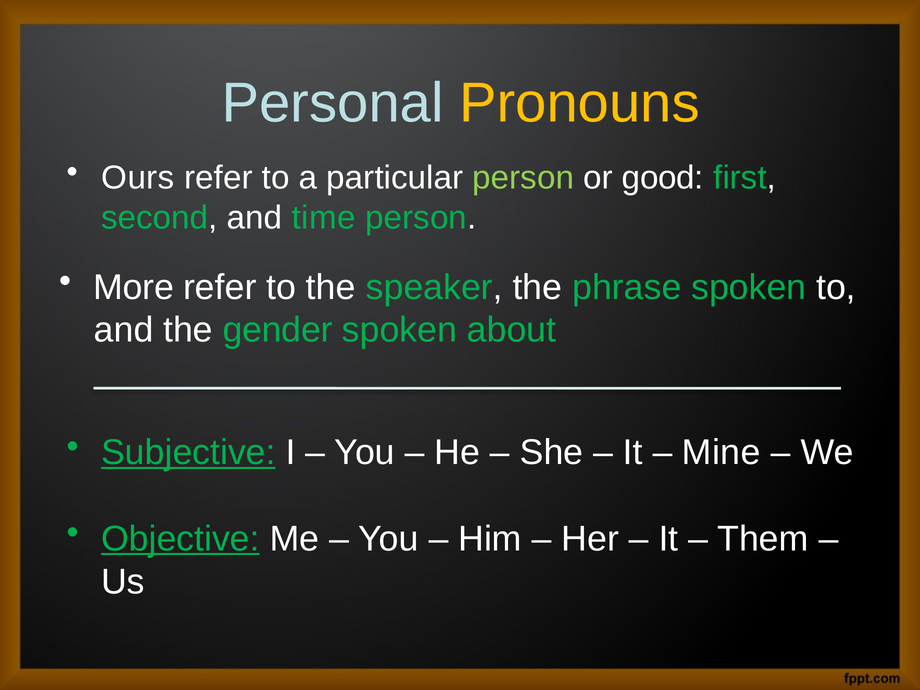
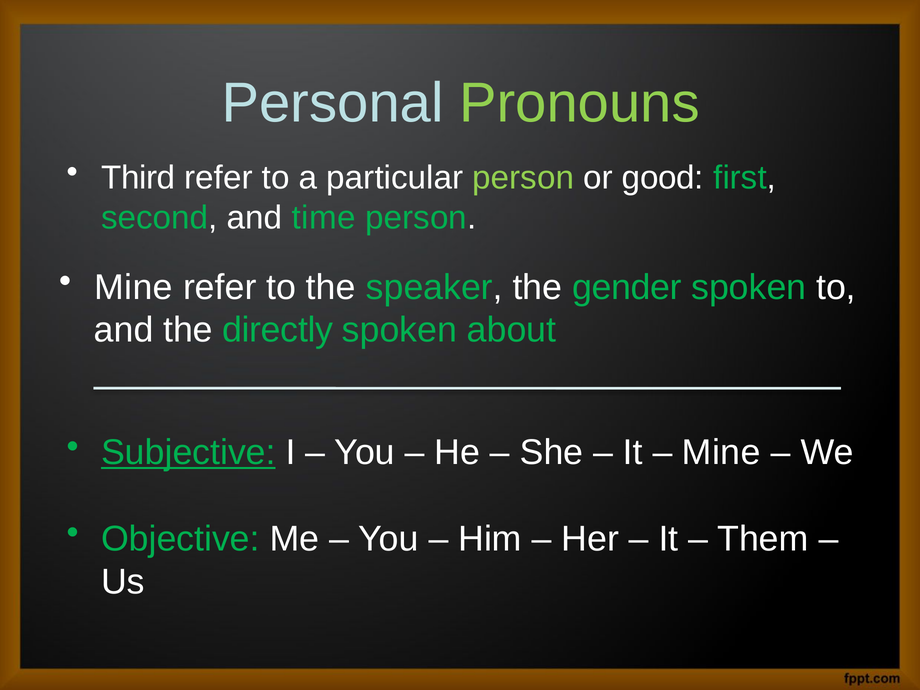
Pronouns colour: yellow -> light green
Ours: Ours -> Third
More at (134, 287): More -> Mine
phrase: phrase -> gender
gender: gender -> directly
Objective underline: present -> none
